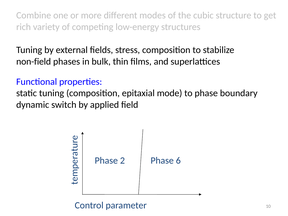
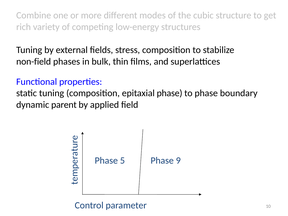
epitaxial mode: mode -> phase
switch: switch -> parent
2: 2 -> 5
6: 6 -> 9
